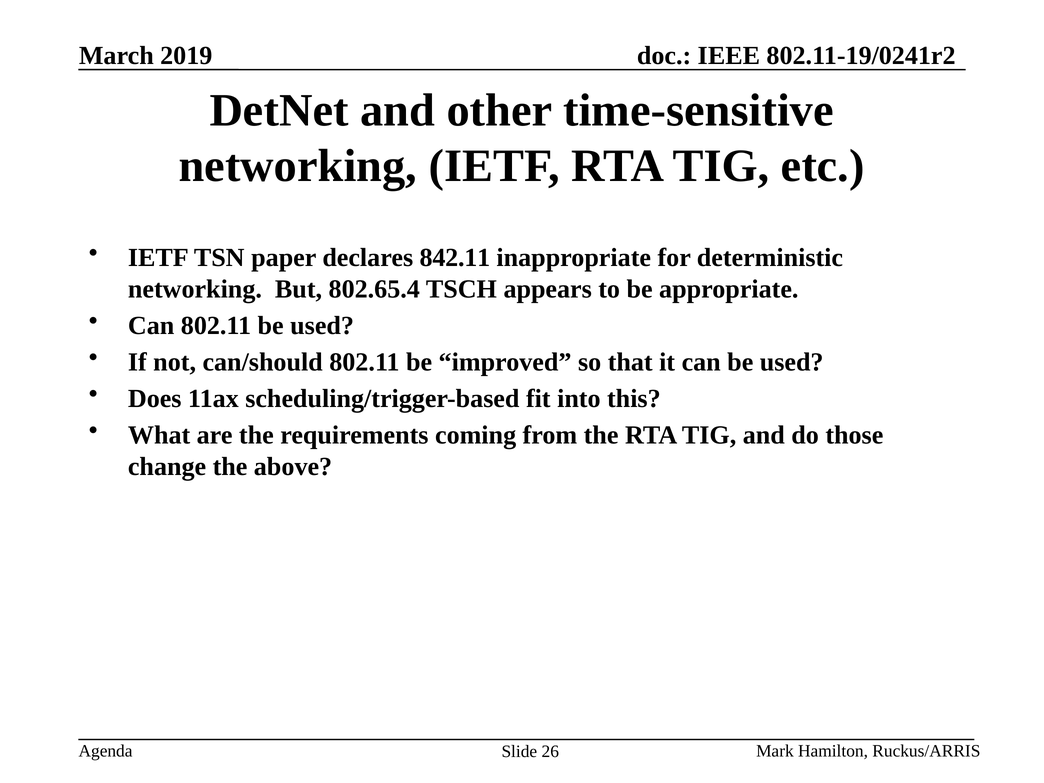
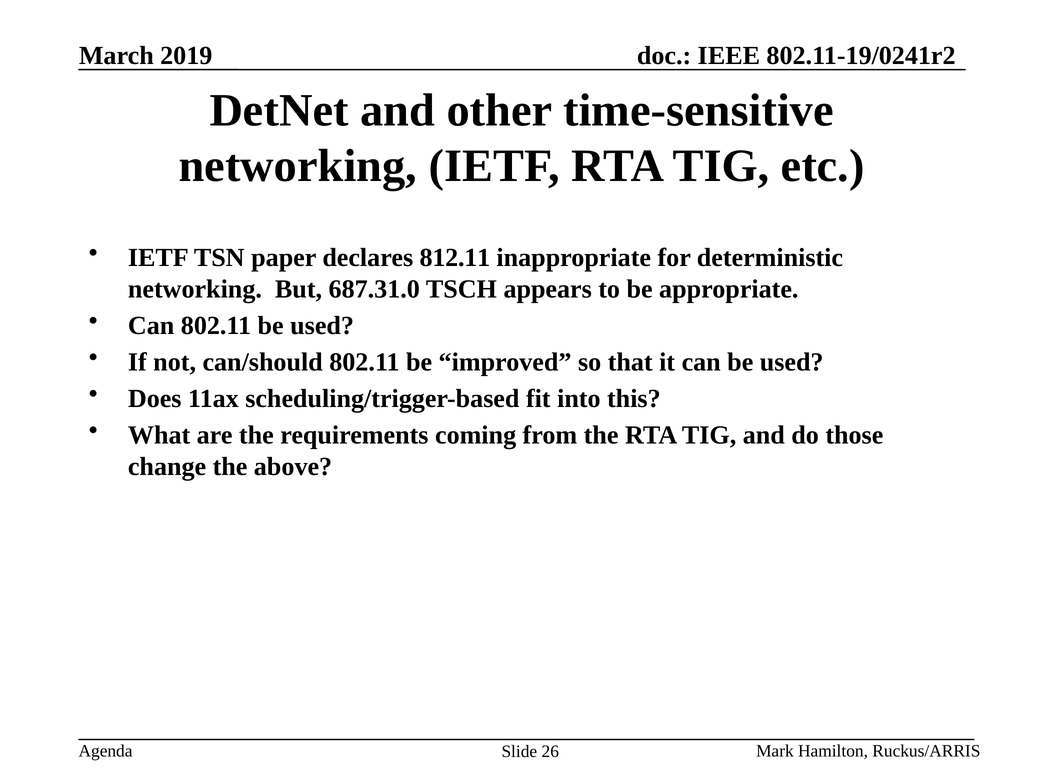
842.11: 842.11 -> 812.11
802.65.4: 802.65.4 -> 687.31.0
